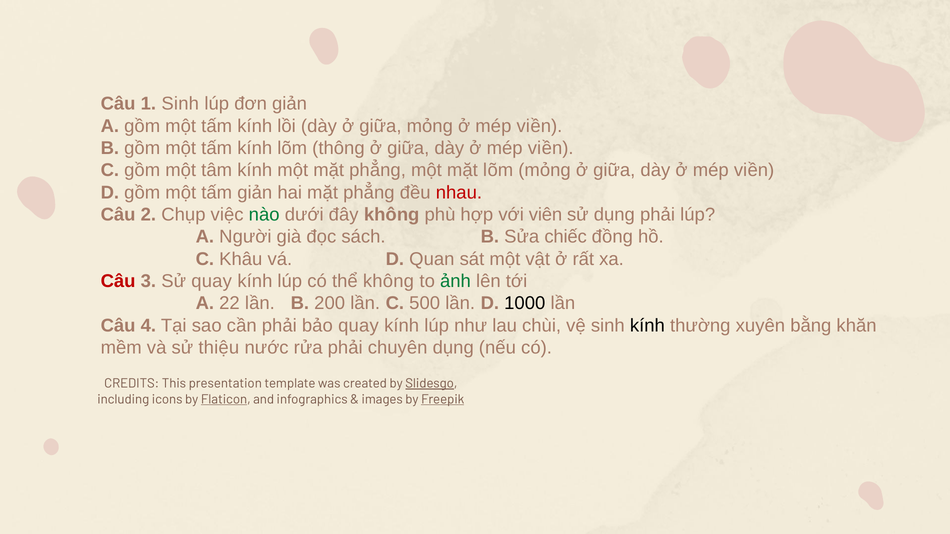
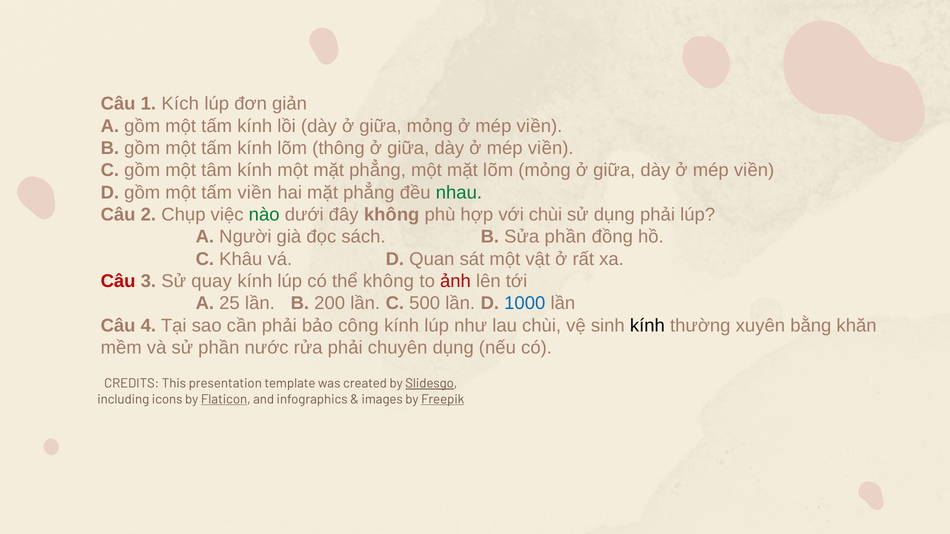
1 Sinh: Sinh -> Kích
tấm giản: giản -> viền
nhau colour: red -> green
với viên: viên -> chùi
Sửa chiếc: chiếc -> phần
ảnh colour: green -> red
22: 22 -> 25
1000 colour: black -> blue
bảo quay: quay -> công
sử thiệu: thiệu -> phần
